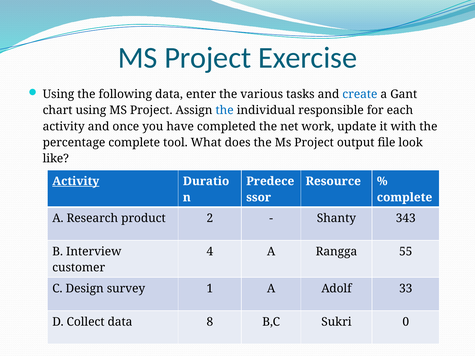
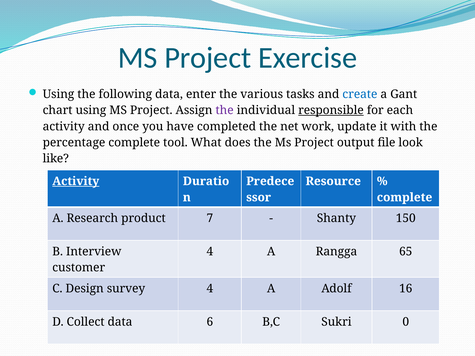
the at (225, 110) colour: blue -> purple
responsible underline: none -> present
2: 2 -> 7
343: 343 -> 150
55: 55 -> 65
survey 1: 1 -> 4
33: 33 -> 16
8: 8 -> 6
